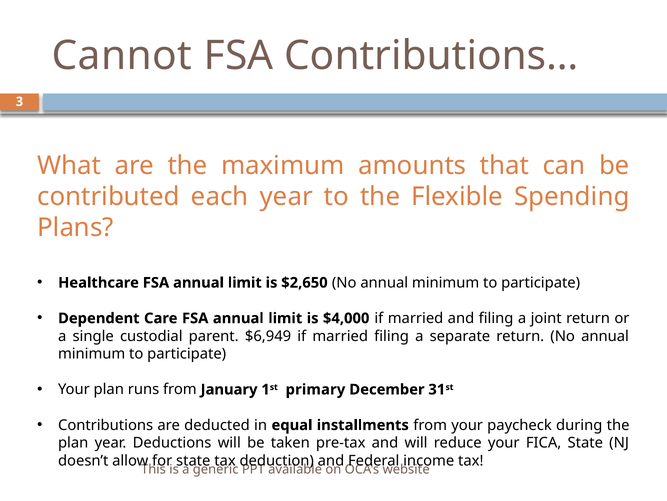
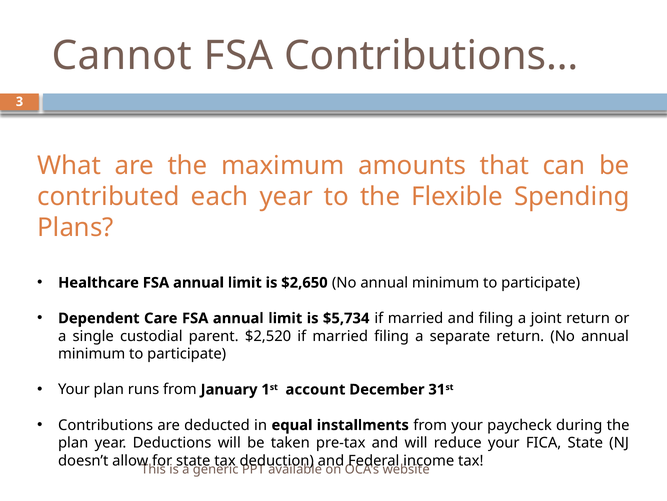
$4,000: $4,000 -> $5,734
$6,949: $6,949 -> $2,520
primary: primary -> account
